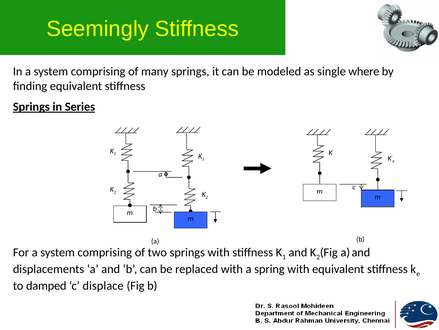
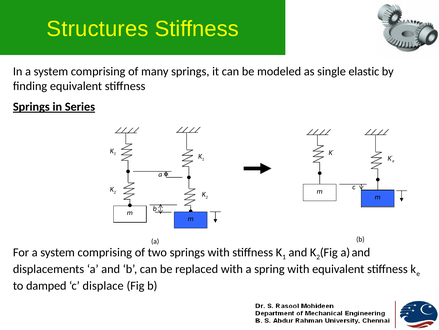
Seemingly: Seemingly -> Structures
where: where -> elastic
